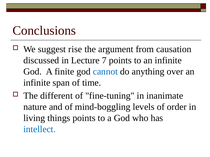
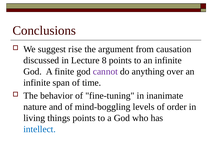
7: 7 -> 8
cannot colour: blue -> purple
different: different -> behavior
